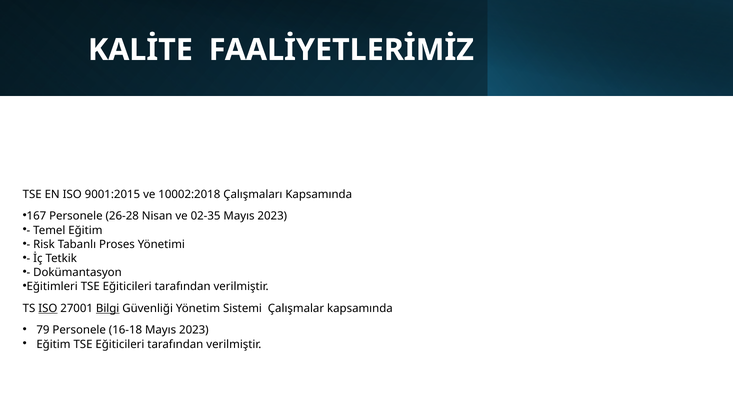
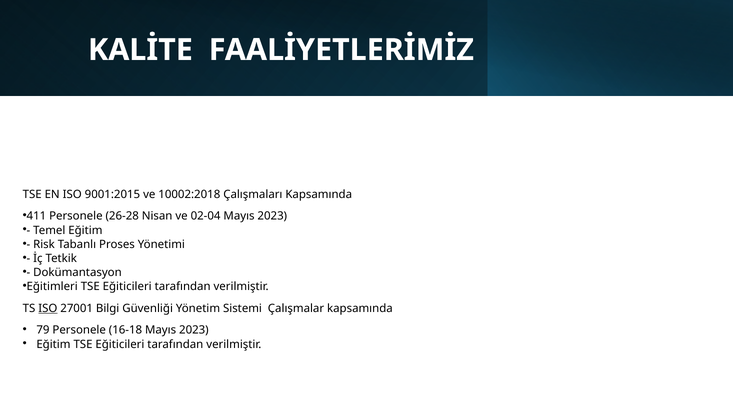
167: 167 -> 411
02-35: 02-35 -> 02-04
Bilgi underline: present -> none
